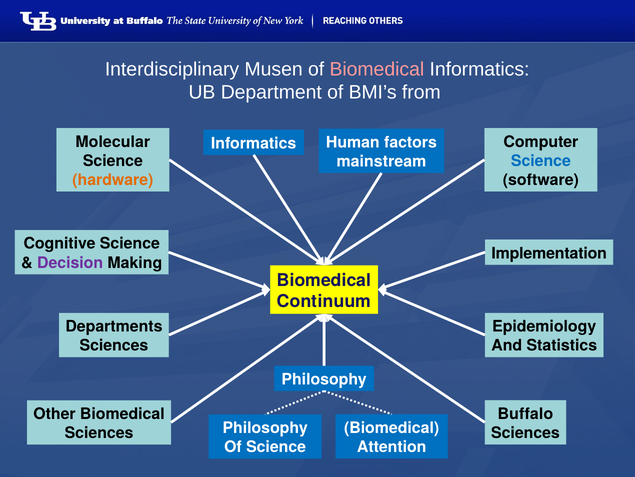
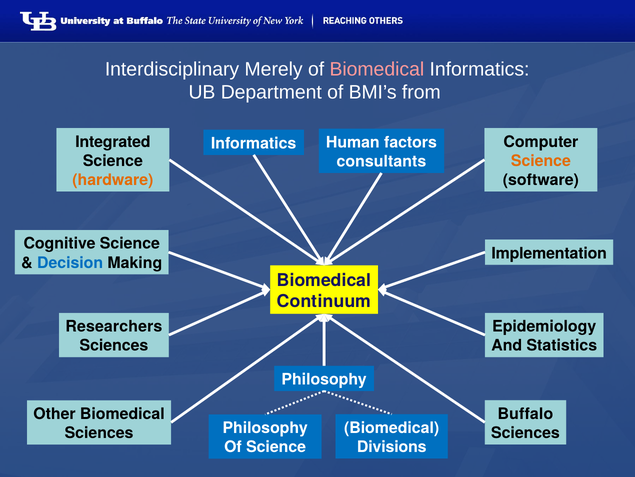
Musen: Musen -> Merely
Molecular: Molecular -> Integrated
Science at (541, 161) colour: blue -> orange
mainstream: mainstream -> consultants
Decision colour: purple -> blue
Departments: Departments -> Researchers
Attention: Attention -> Divisions
